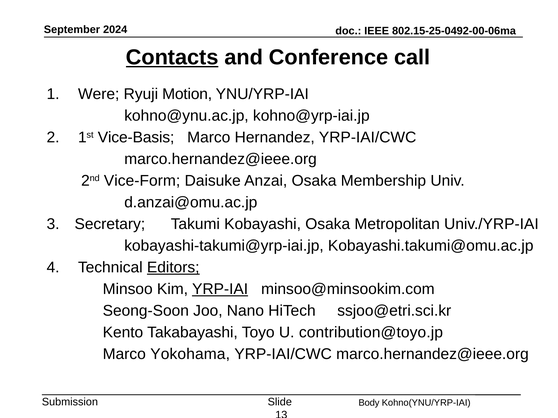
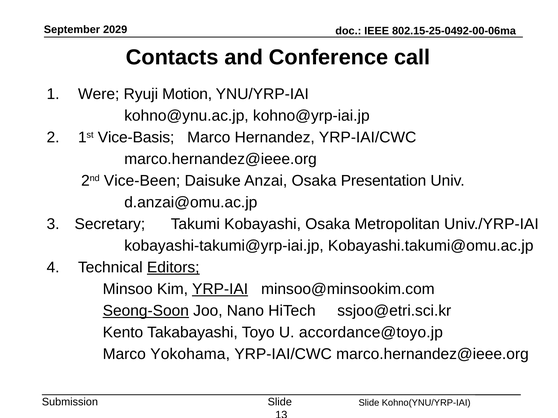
2024: 2024 -> 2029
Contacts underline: present -> none
Vice-Form: Vice-Form -> Vice-Been
Membership: Membership -> Presentation
Seong-Soon underline: none -> present
contribution@toyo.jp: contribution@toyo.jp -> accordance@toyo.jp
Body at (369, 403): Body -> Slide
